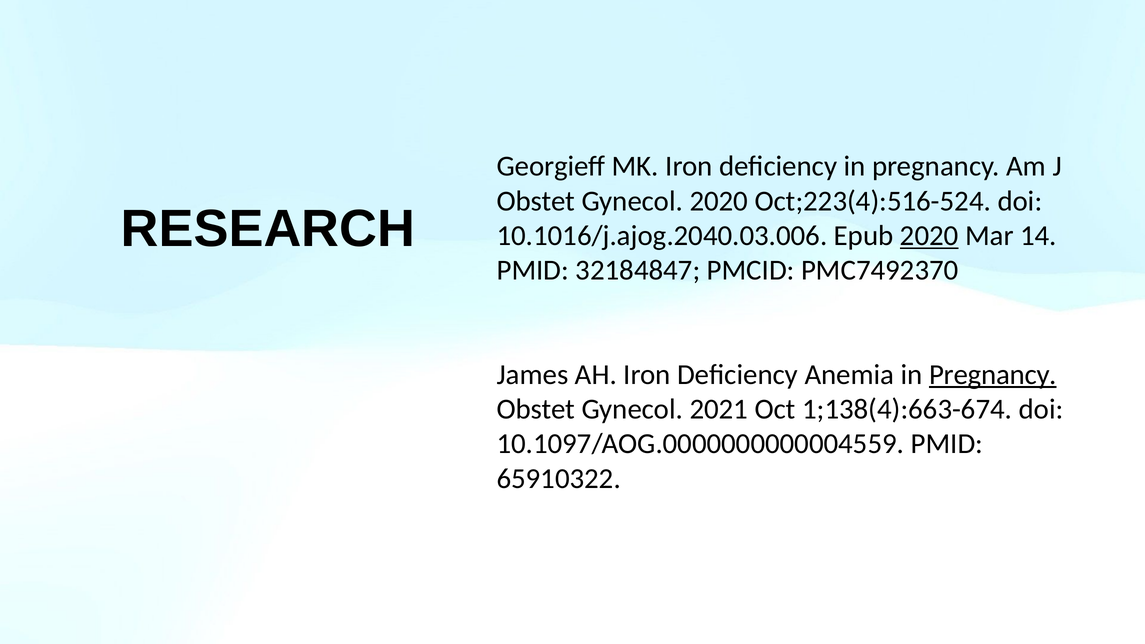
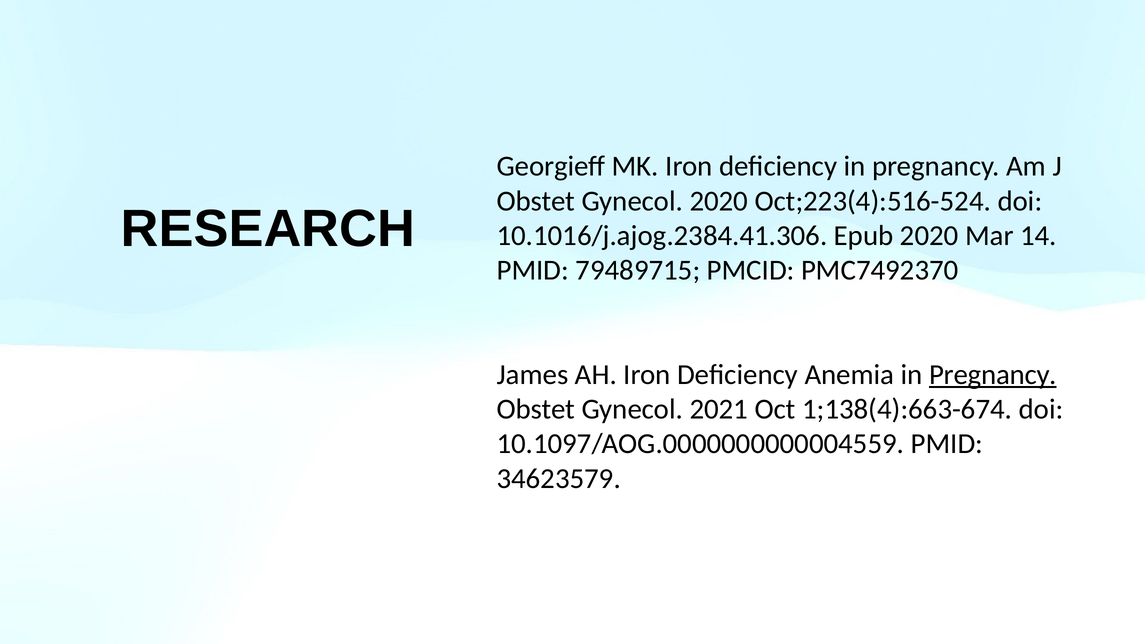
10.1016/j.ajog.2040.03.006: 10.1016/j.ajog.2040.03.006 -> 10.1016/j.ajog.2384.41.306
2020 at (929, 236) underline: present -> none
32184847: 32184847 -> 79489715
65910322: 65910322 -> 34623579
